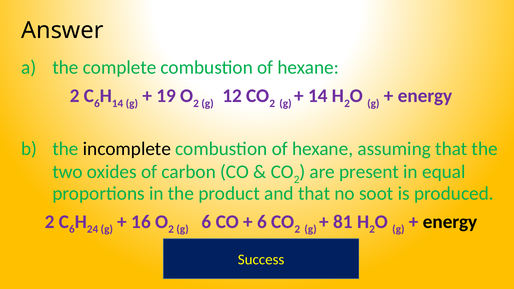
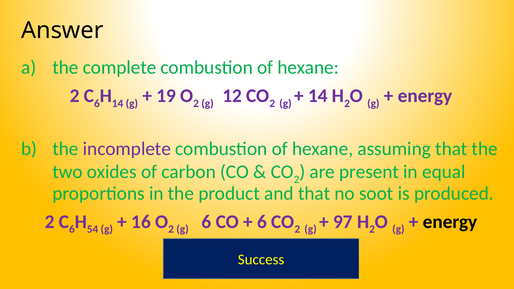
incomplete colour: black -> purple
24: 24 -> 54
81: 81 -> 97
